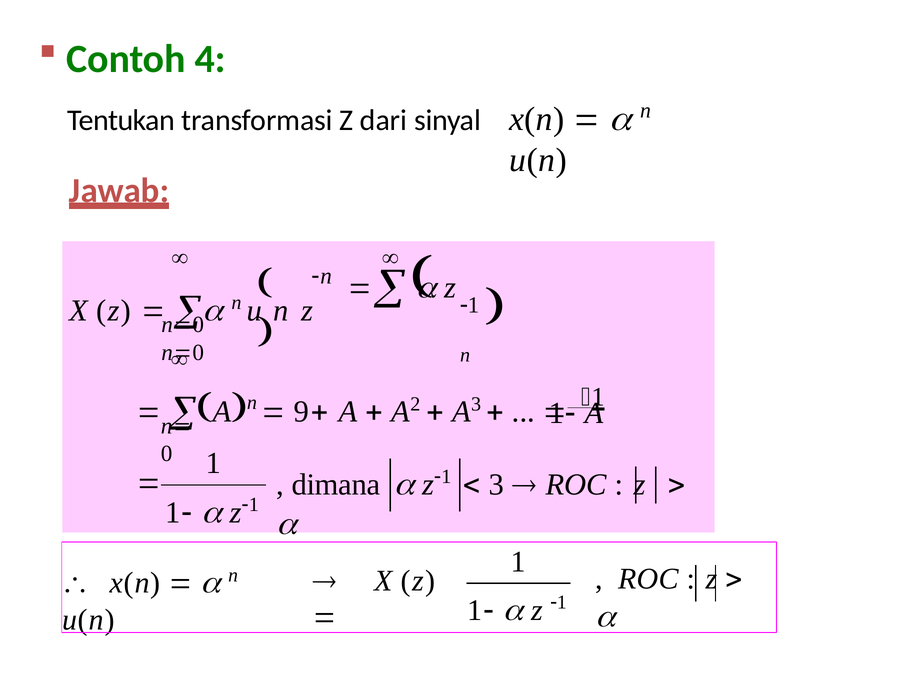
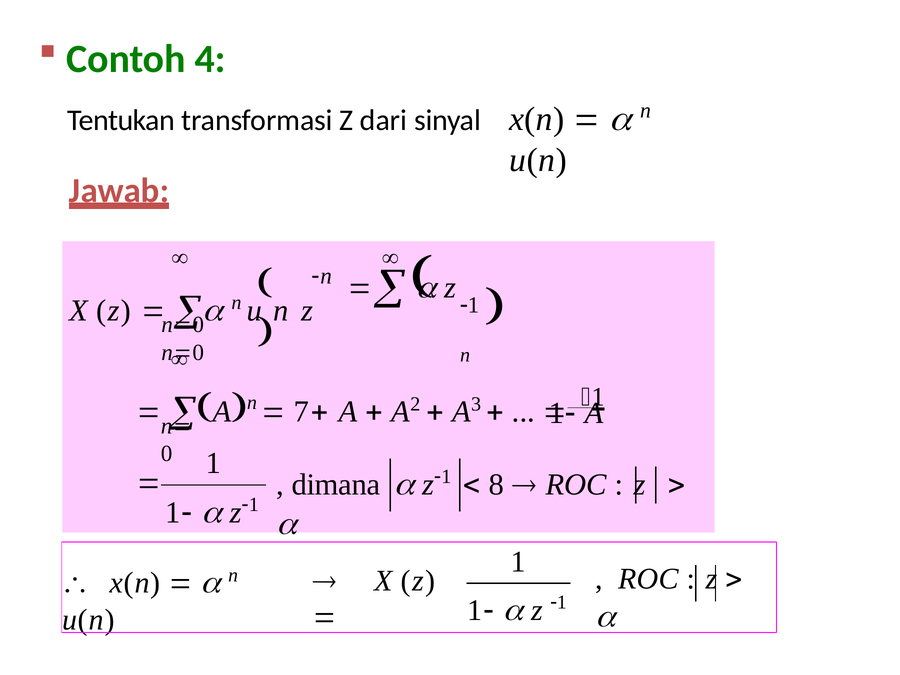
9: 9 -> 7
3 at (496, 485): 3 -> 8
